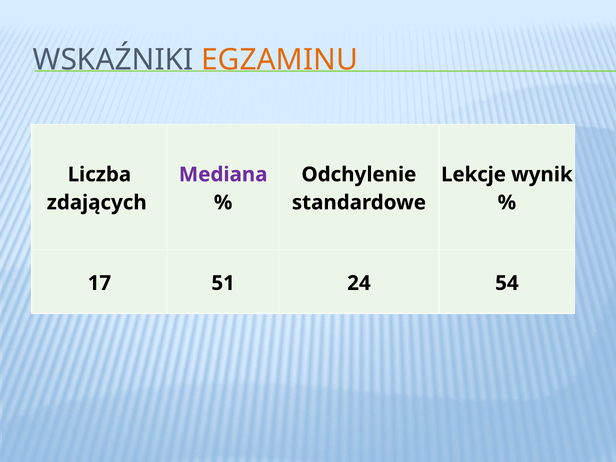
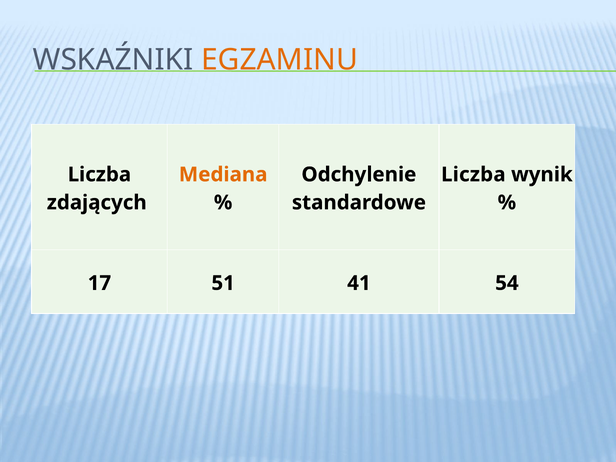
Mediana colour: purple -> orange
Lekcje at (473, 175): Lekcje -> Liczba
24: 24 -> 41
